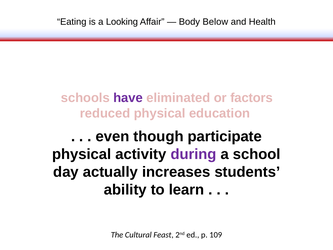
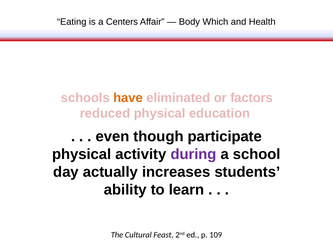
Looking: Looking -> Centers
Below: Below -> Which
have colour: purple -> orange
